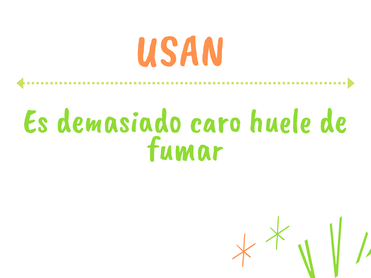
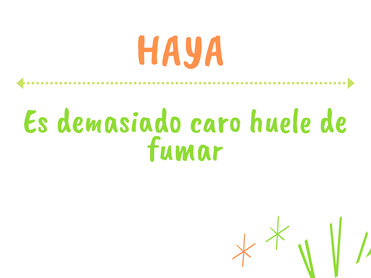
USAN: USAN -> HAYA
